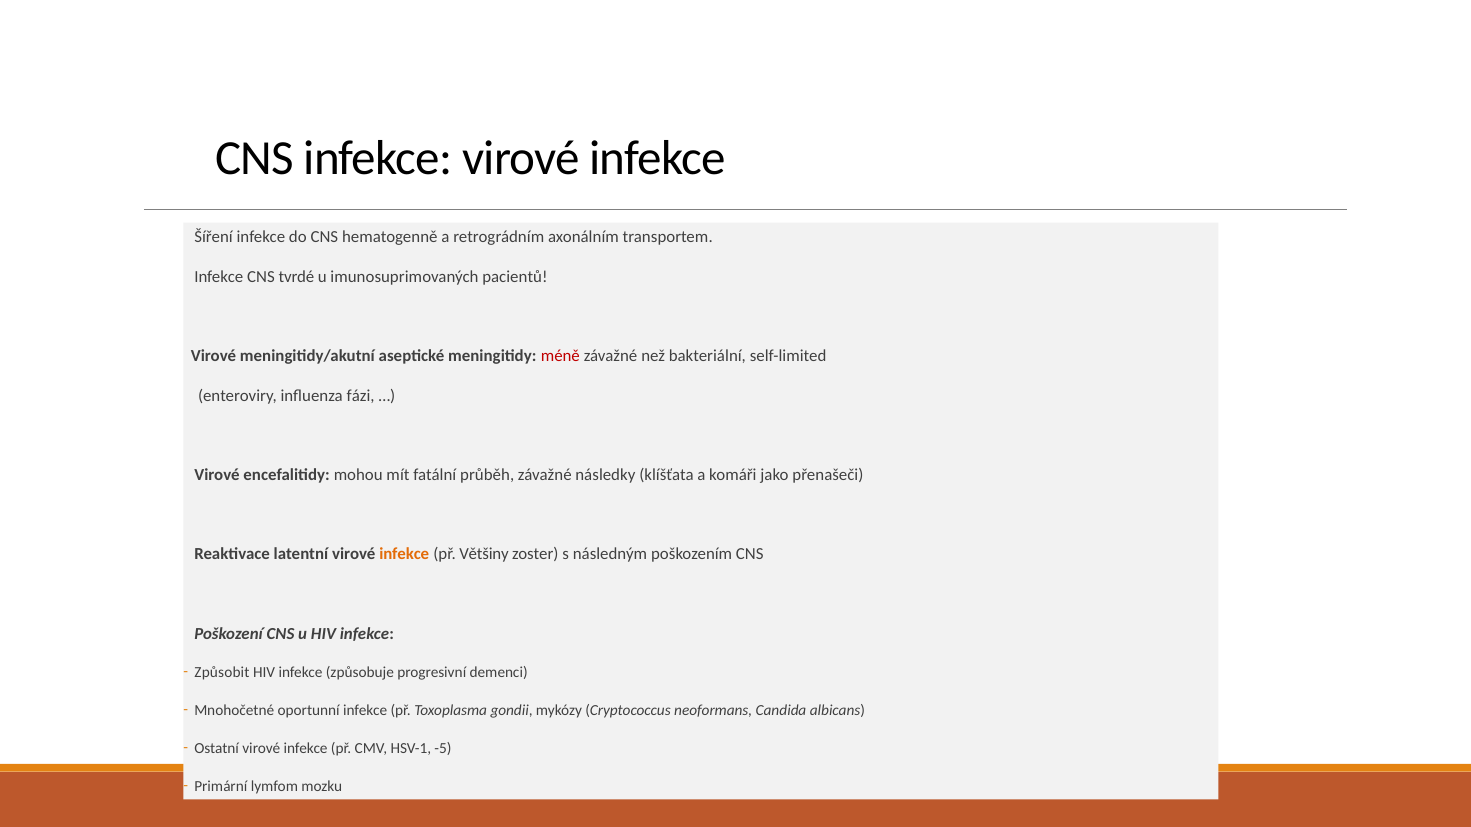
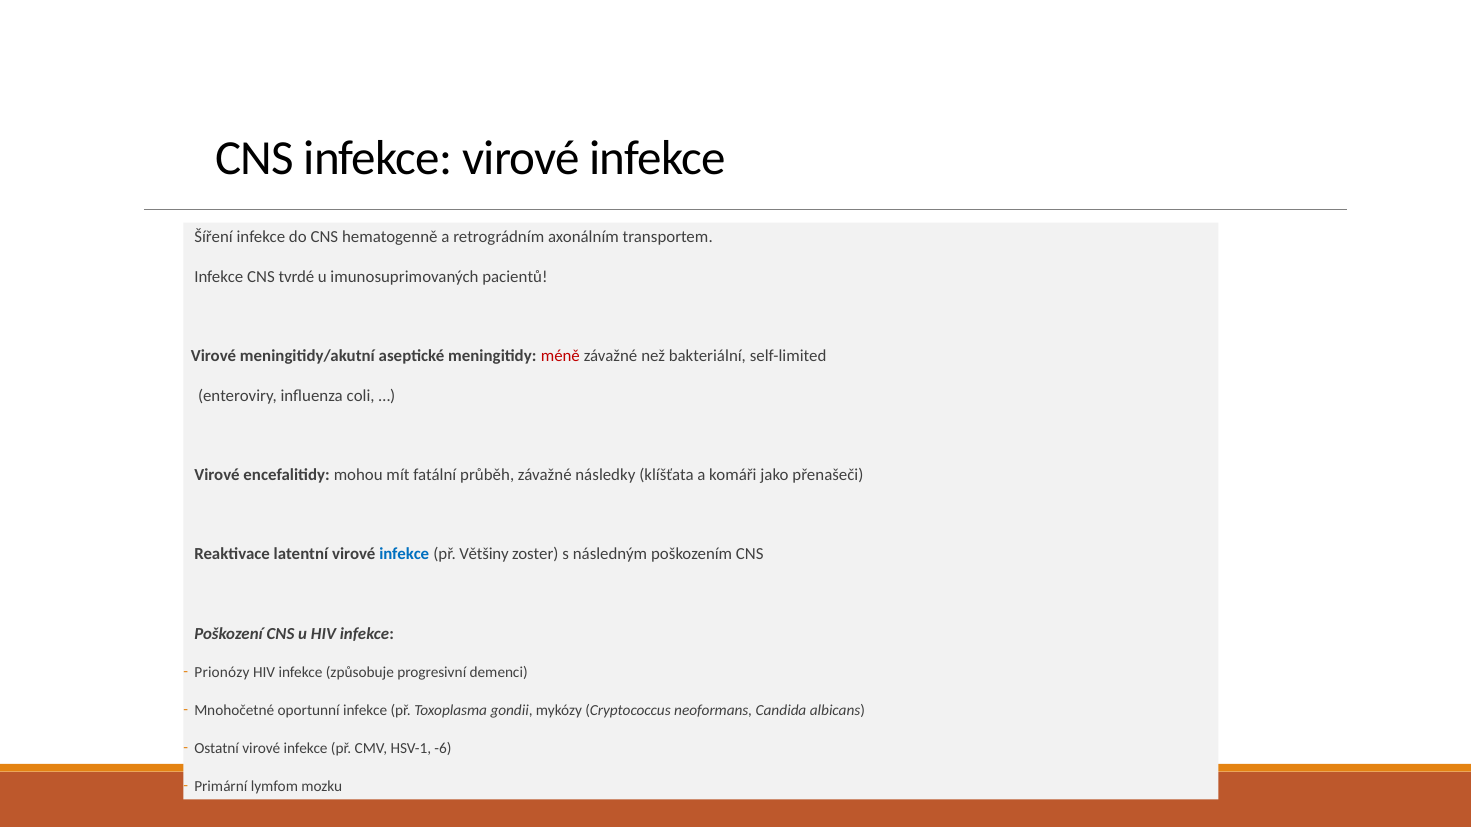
fázi: fázi -> coli
infekce at (404, 555) colour: orange -> blue
Způsobit: Způsobit -> Prionózy
-5: -5 -> -6
